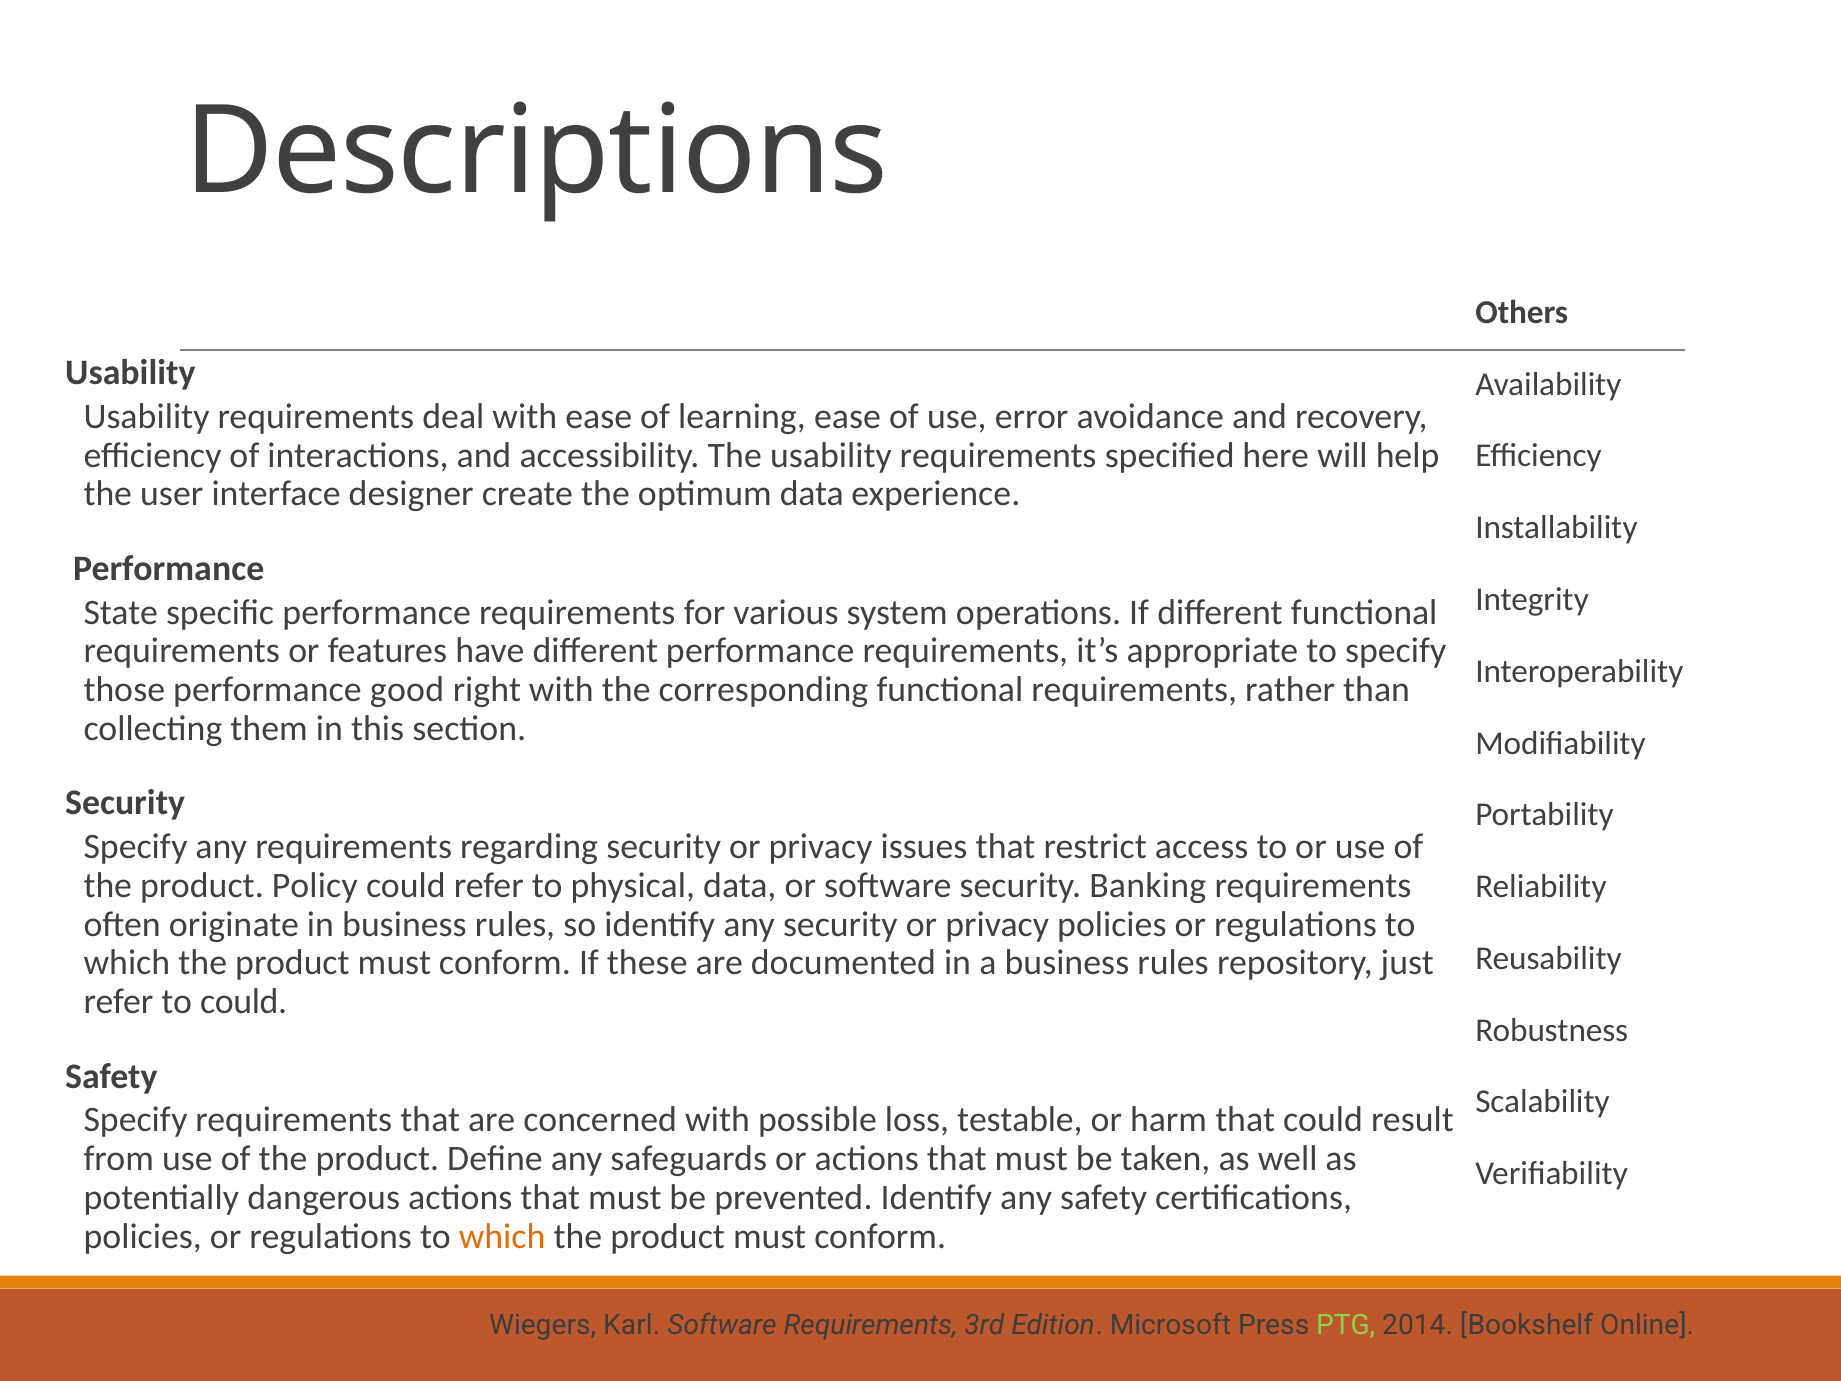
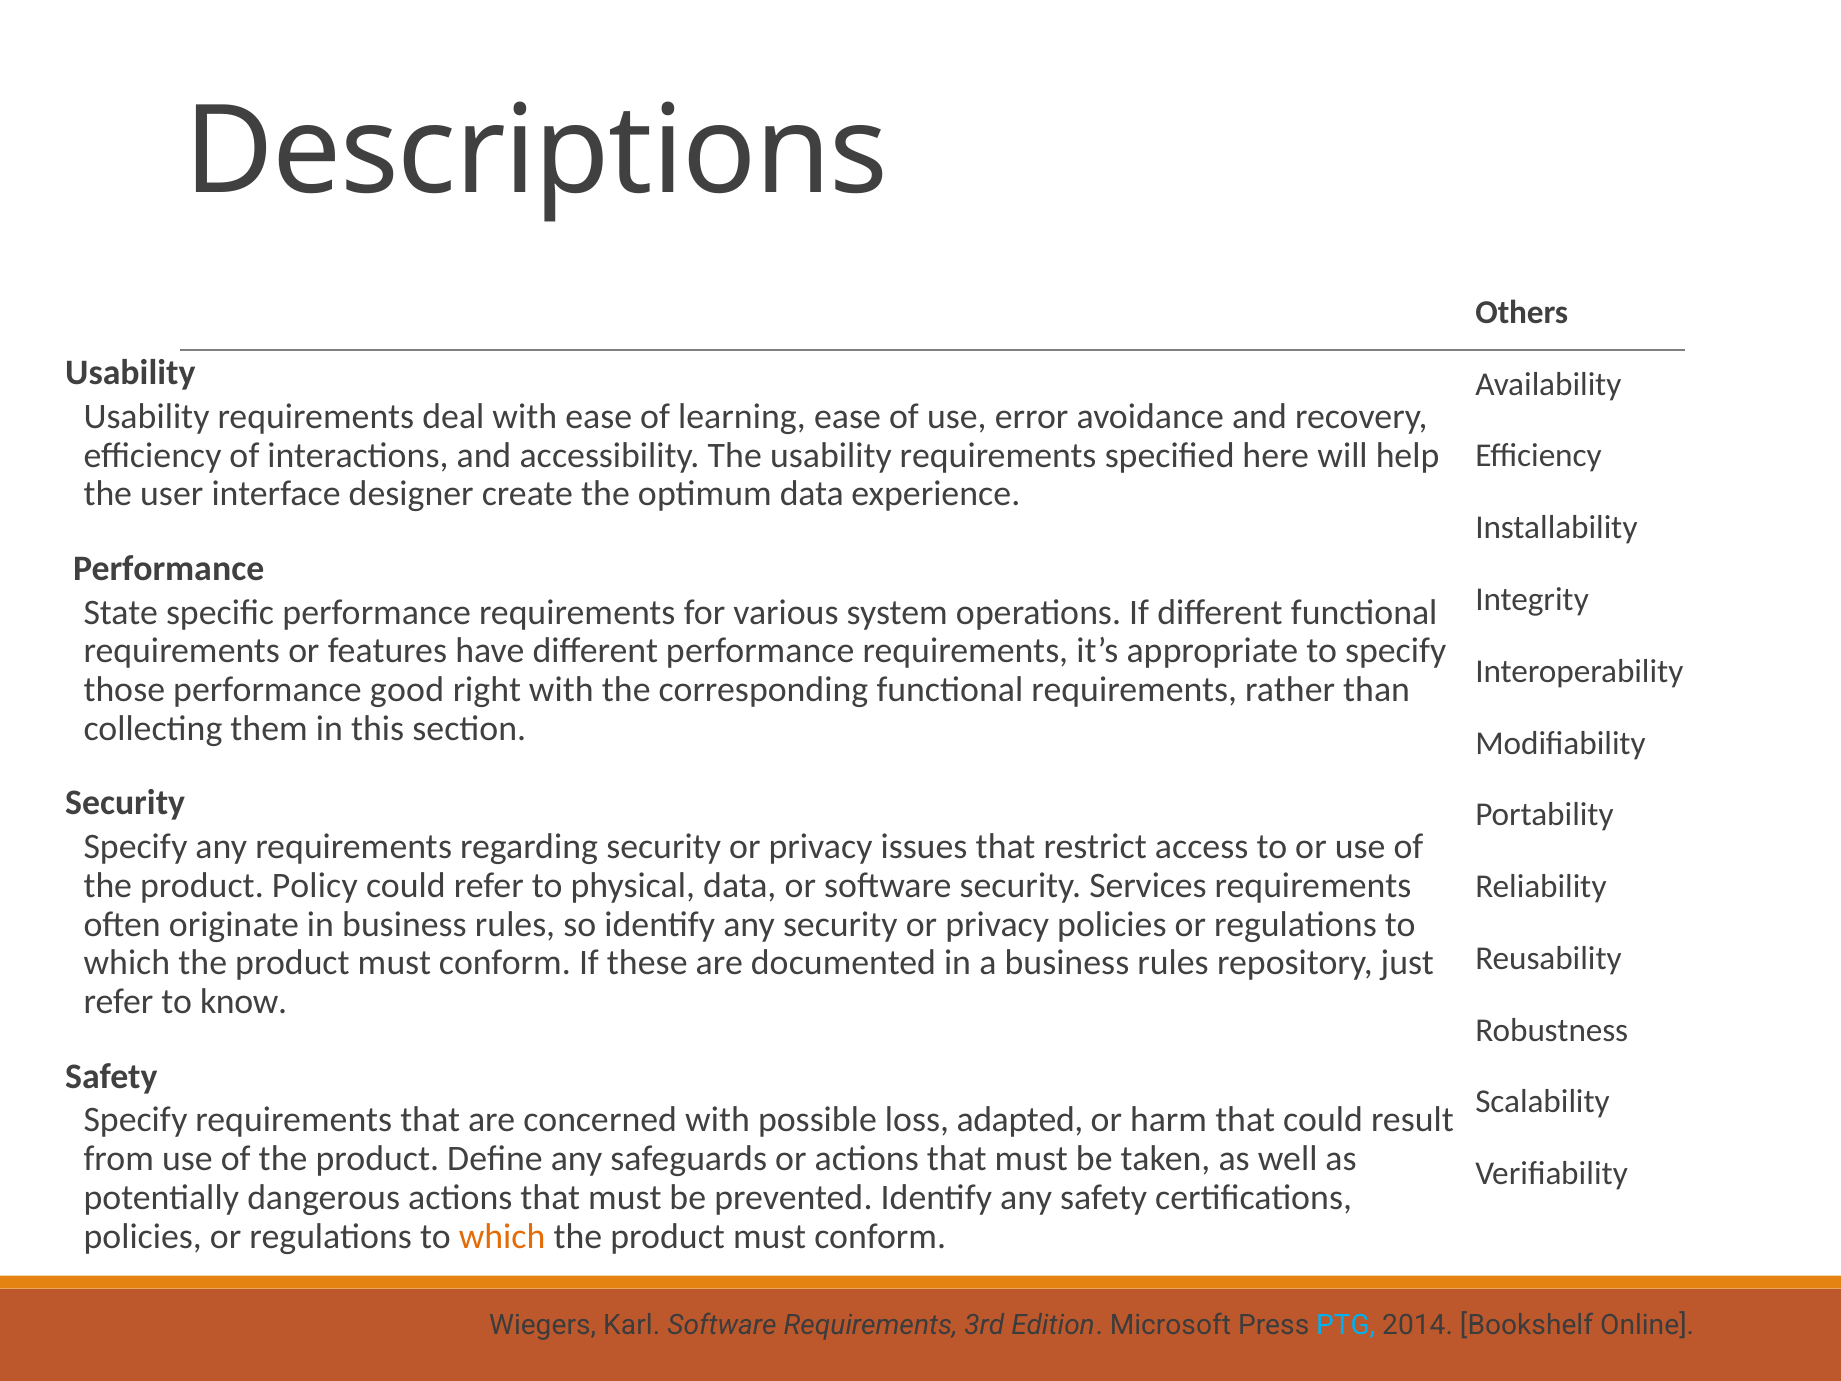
Banking: Banking -> Services
to could: could -> know
testable: testable -> adapted
PTG colour: light green -> light blue
